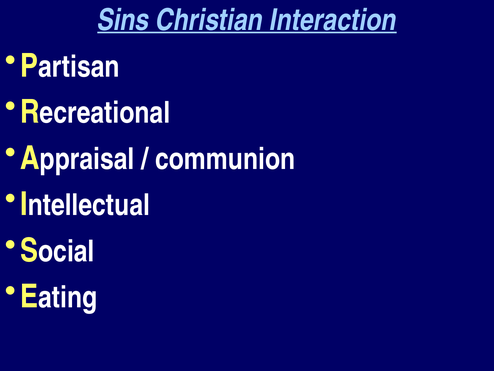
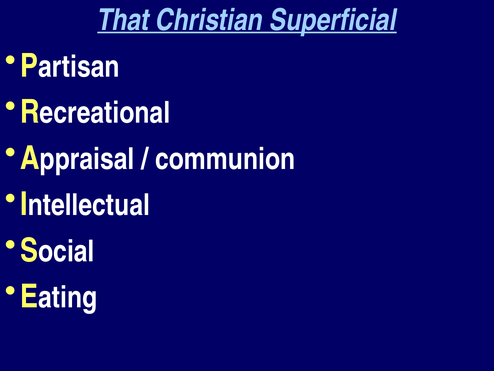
Sins: Sins -> That
Interaction: Interaction -> Superficial
